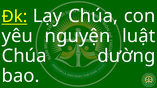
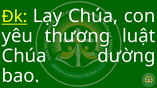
nguyện: nguyện -> thương
